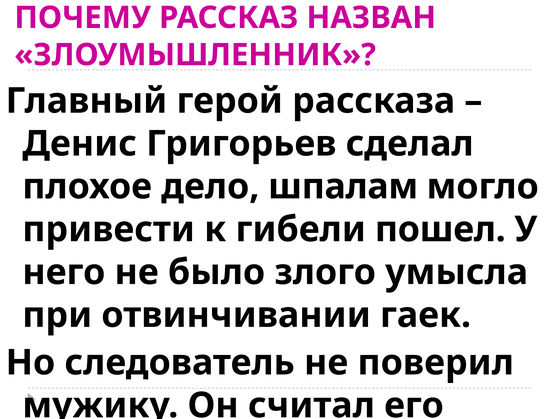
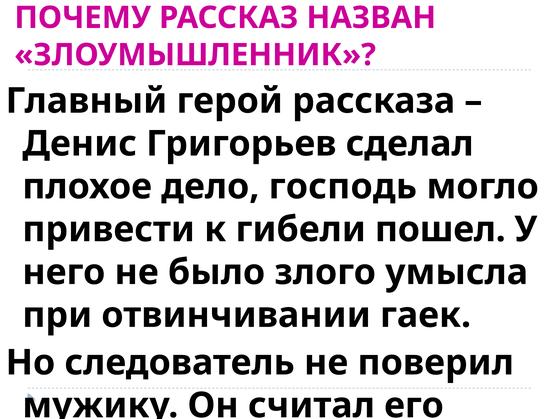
шпалам: шпалам -> господь
